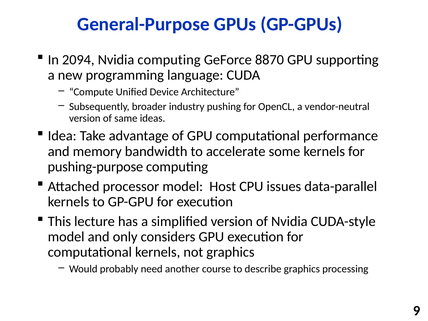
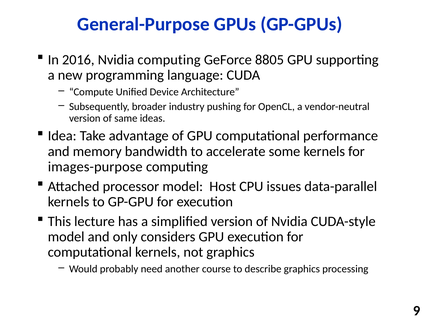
2094: 2094 -> 2016
8870: 8870 -> 8805
pushing-purpose: pushing-purpose -> images-purpose
